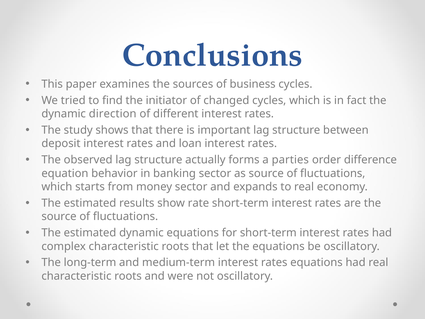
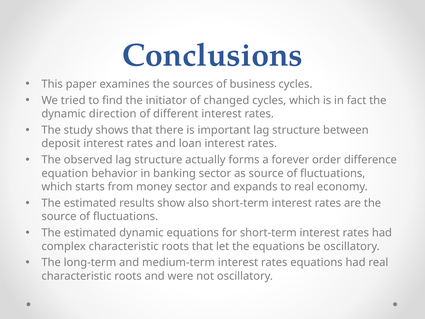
parties: parties -> forever
rate: rate -> also
